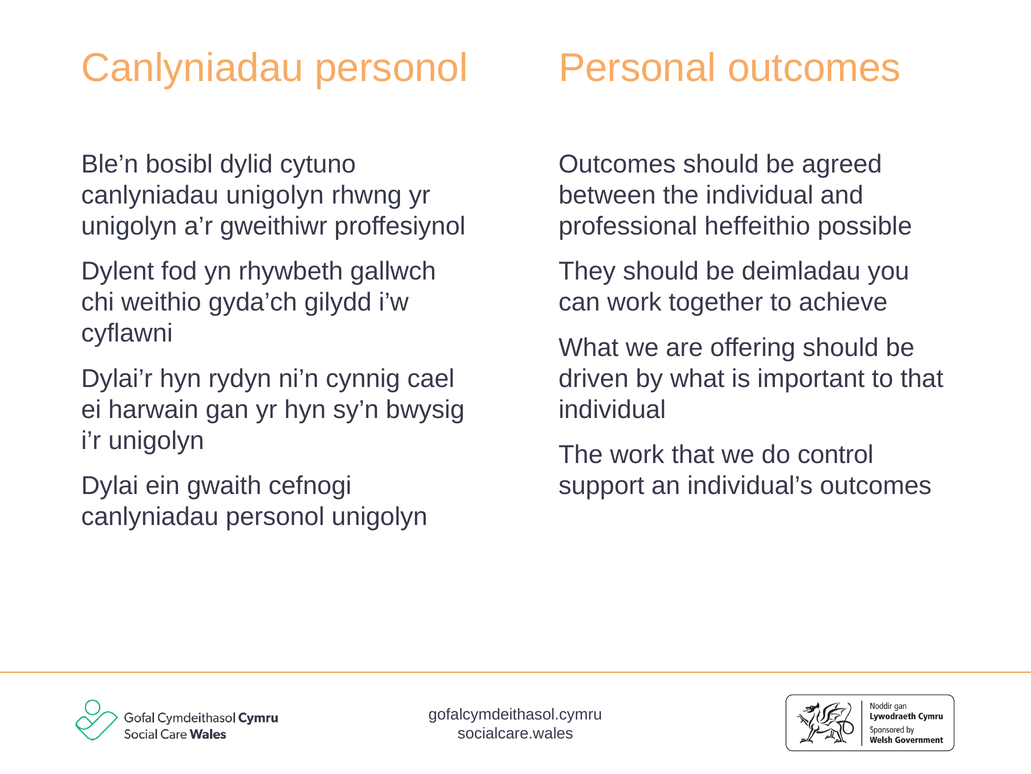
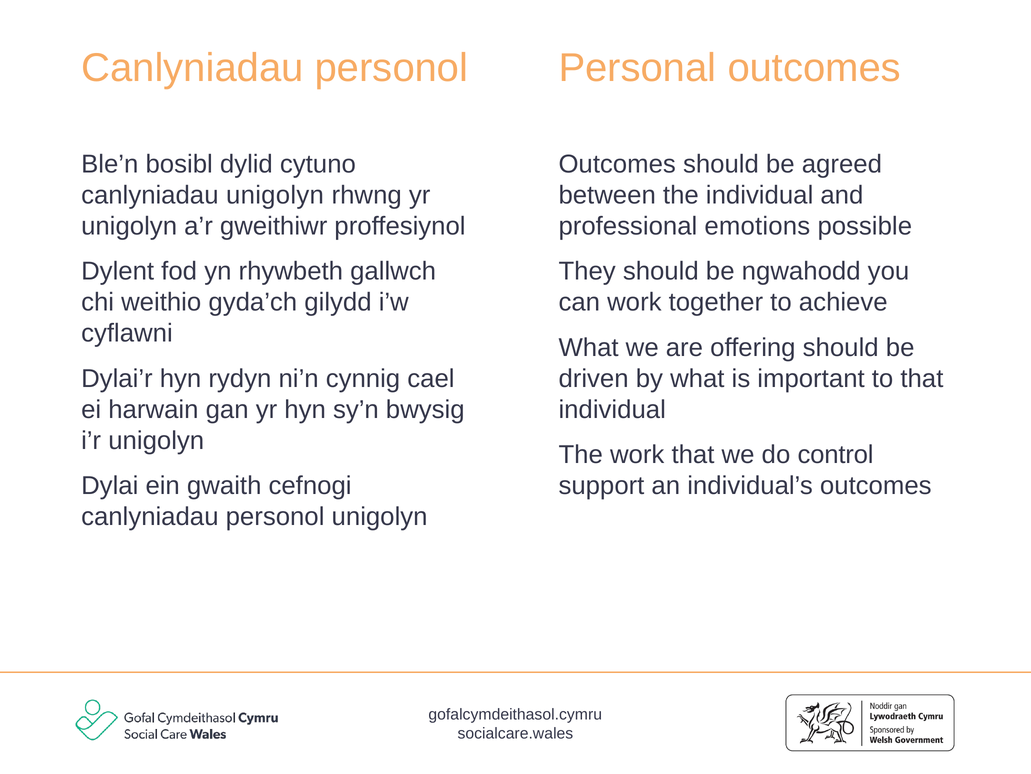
heffeithio: heffeithio -> emotions
deimladau: deimladau -> ngwahodd
